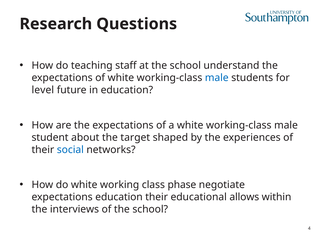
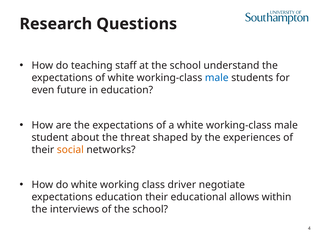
level: level -> even
target: target -> threat
social colour: blue -> orange
phase: phase -> driver
